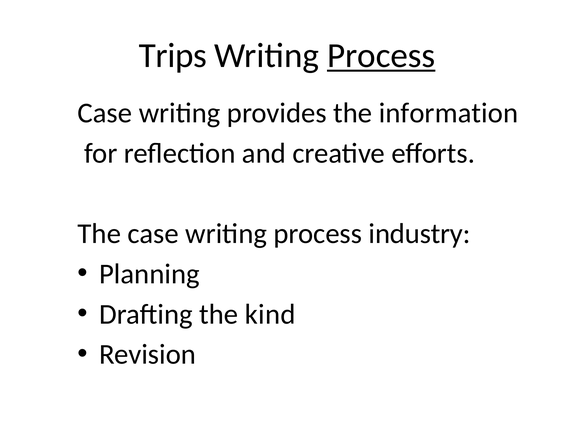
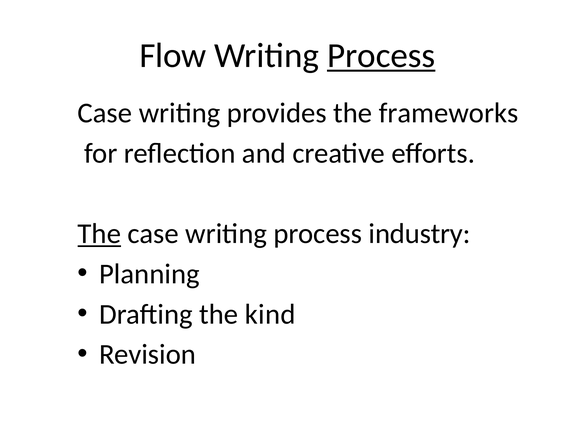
Trips: Trips -> Flow
information: information -> frameworks
The at (99, 234) underline: none -> present
